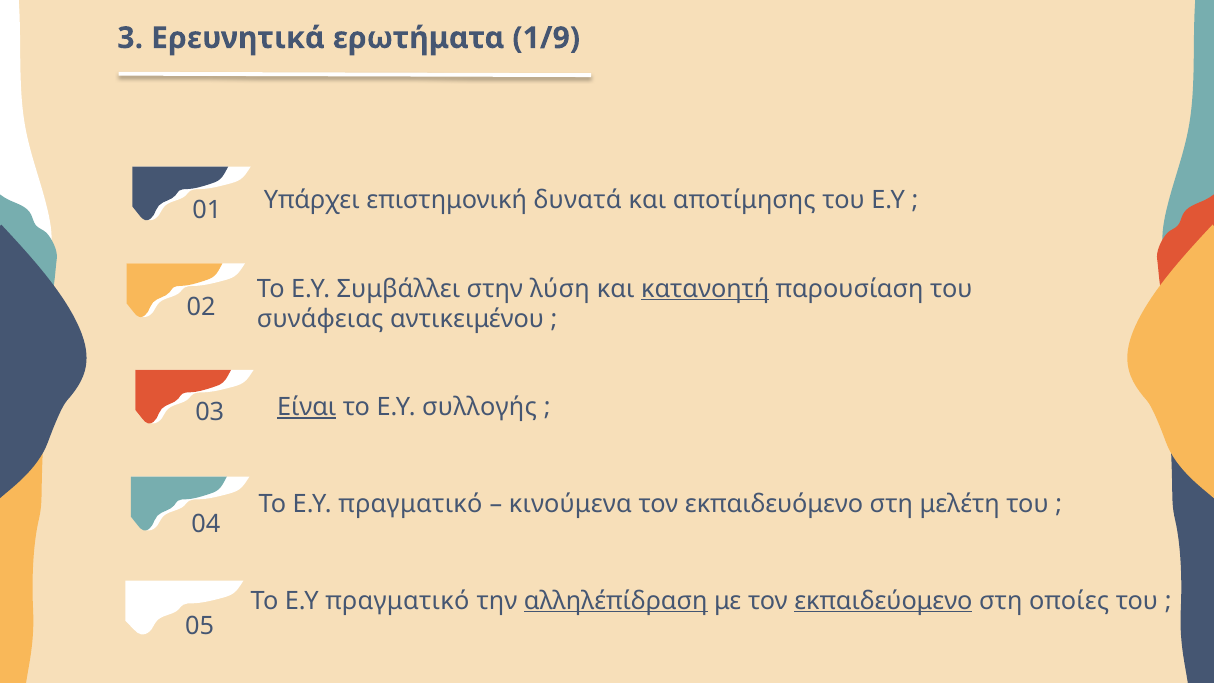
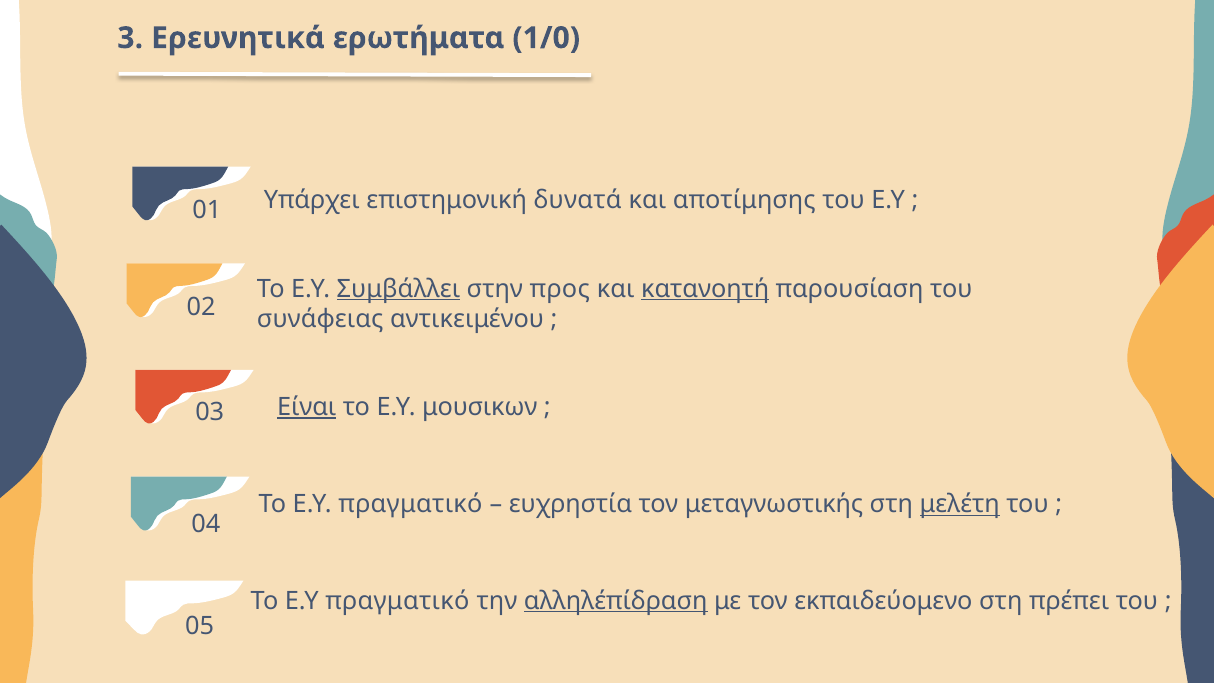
1/9: 1/9 -> 1/0
Συμβάλλει underline: none -> present
λύση: λύση -> προς
συλλογής: συλλογής -> μουσικων
κινούμενα: κινούμενα -> ευχρηστία
εκπαιδευόμενο: εκπαιδευόμενο -> μεταγνωστικής
μελέτη underline: none -> present
εκπαιδεύομενο underline: present -> none
οποίες: οποίες -> πρέπει
